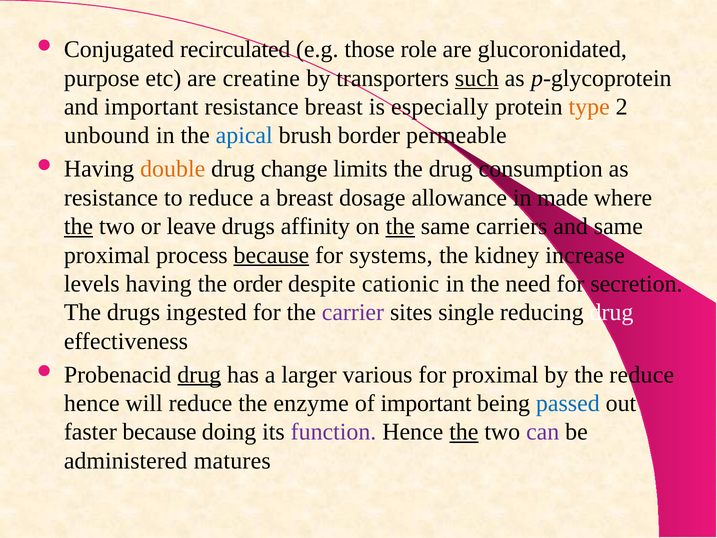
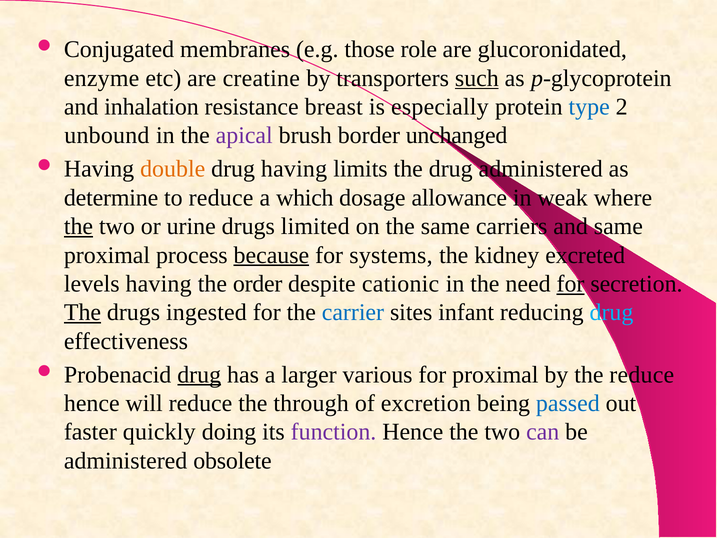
recirculated: recirculated -> membranes
purpose: purpose -> enzyme
and important: important -> inhalation
type colour: orange -> blue
apical colour: blue -> purple
permeable: permeable -> unchanged
drug change: change -> having
drug consumption: consumption -> administered
resistance at (111, 198): resistance -> determine
a breast: breast -> which
made: made -> weak
leave: leave -> urine
affinity: affinity -> limited
the at (400, 226) underline: present -> none
increase: increase -> excreted
for at (570, 284) underline: none -> present
The at (82, 312) underline: none -> present
carrier colour: purple -> blue
single: single -> infant
drug at (611, 312) colour: white -> light blue
enzyme: enzyme -> through
of important: important -> excretion
faster because: because -> quickly
the at (464, 432) underline: present -> none
matures: matures -> obsolete
